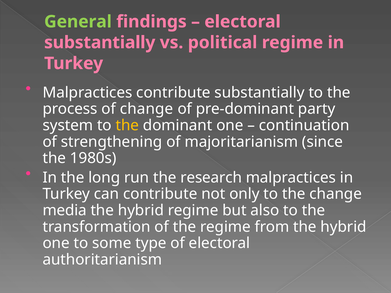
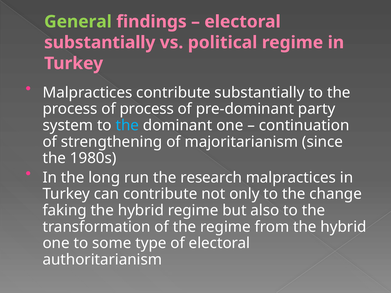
of change: change -> process
the at (127, 125) colour: yellow -> light blue
media: media -> faking
